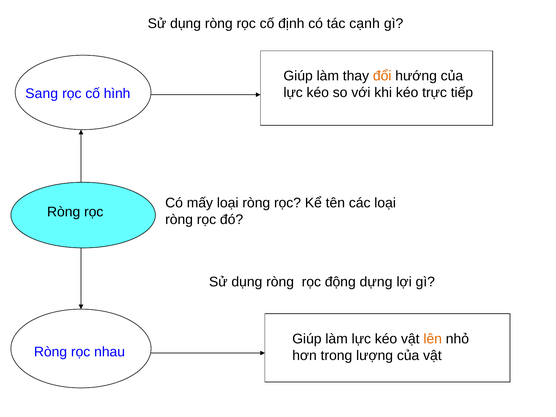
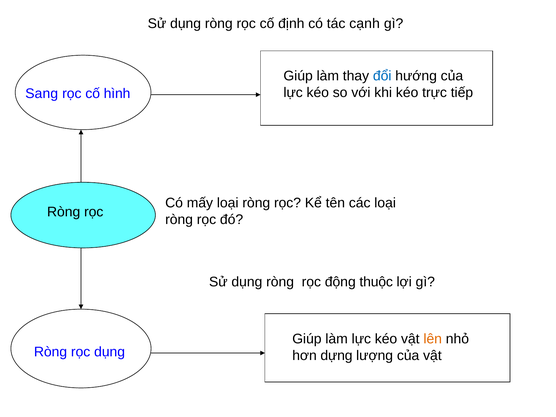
đổi colour: orange -> blue
dựng: dựng -> thuộc
rọc nhau: nhau -> dụng
trong: trong -> dựng
